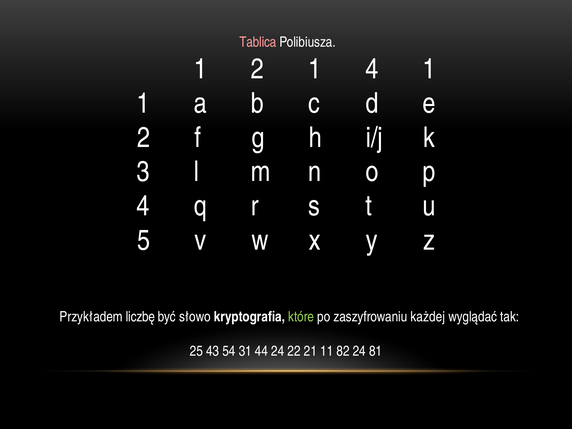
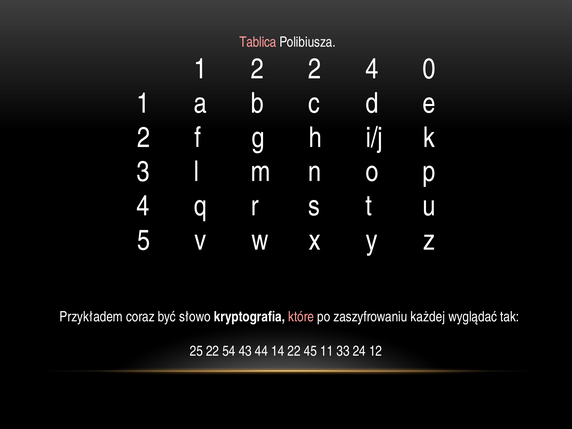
2 1: 1 -> 2
4 1: 1 -> 0
liczbę: liczbę -> coraz
które colour: light green -> pink
25 43: 43 -> 22
31: 31 -> 43
44 24: 24 -> 14
21: 21 -> 45
82: 82 -> 33
81: 81 -> 12
